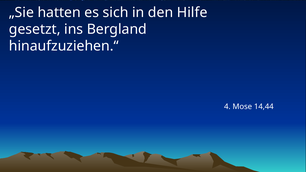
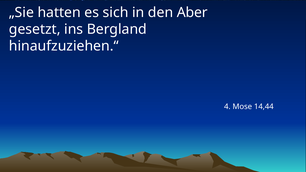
Hilfe: Hilfe -> Aber
